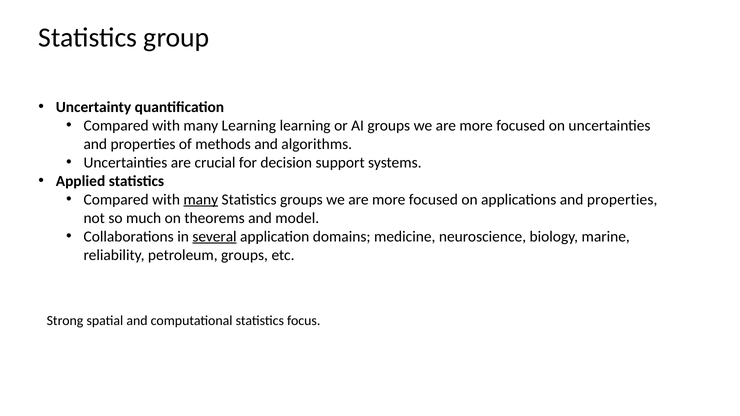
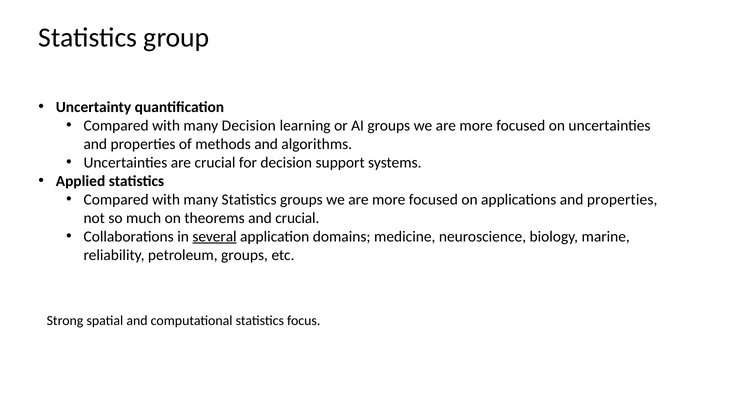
many Learning: Learning -> Decision
many at (201, 200) underline: present -> none
and model: model -> crucial
